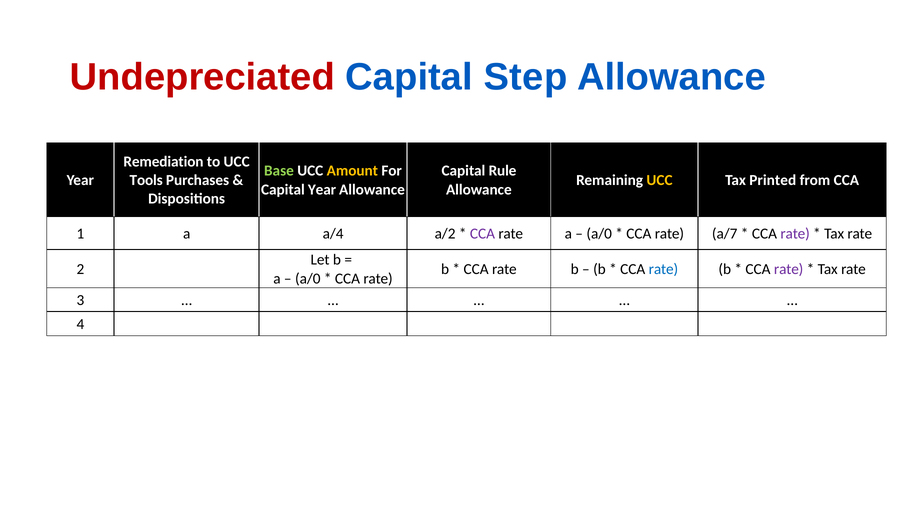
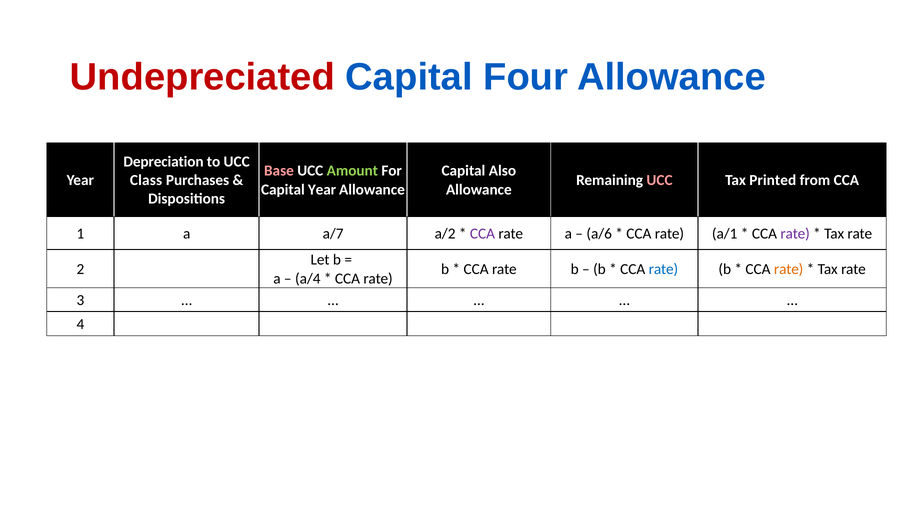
Step: Step -> Four
Remediation: Remediation -> Depreciation
Base colour: light green -> pink
Amount colour: yellow -> light green
Rule: Rule -> Also
Tools: Tools -> Class
UCC at (660, 180) colour: yellow -> pink
a/4: a/4 -> a/7
a/0 at (599, 234): a/0 -> a/6
a/7: a/7 -> a/1
rate at (789, 269) colour: purple -> orange
a/0 at (308, 278): a/0 -> a/4
